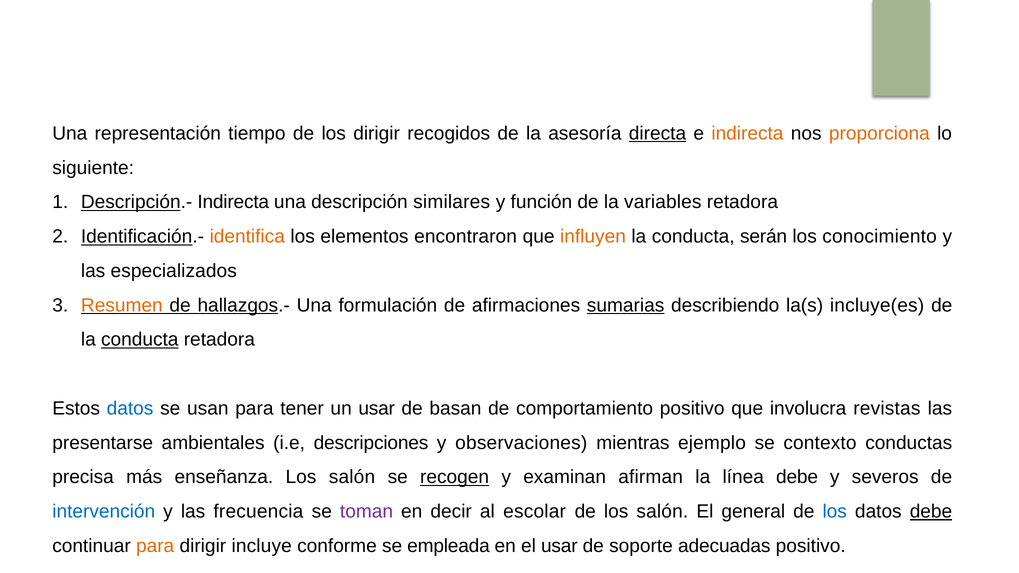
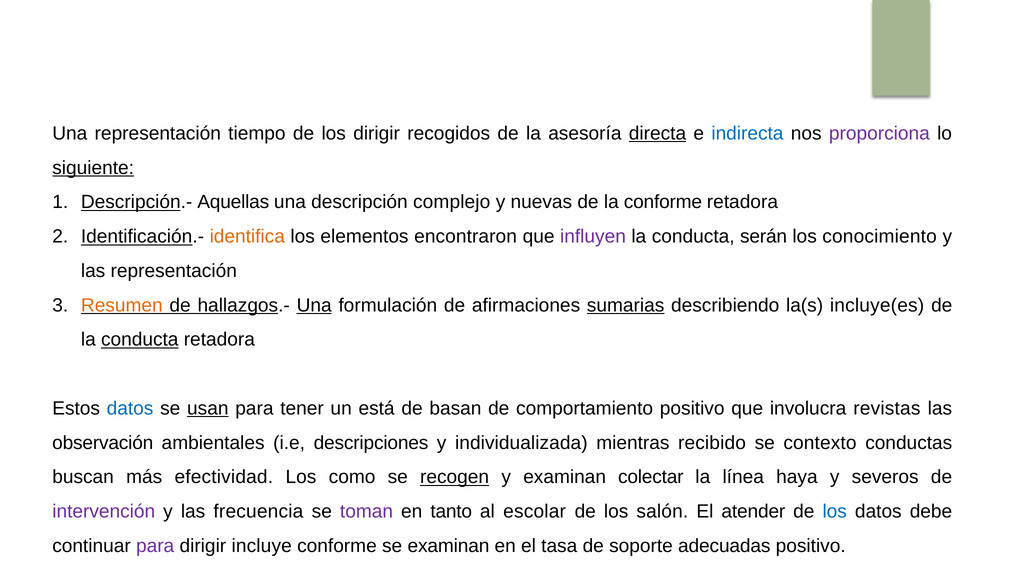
indirecta at (747, 133) colour: orange -> blue
proporciona colour: orange -> purple
siguiente underline: none -> present
Descripción.- Indirecta: Indirecta -> Aquellas
similares: similares -> complejo
función: función -> nuevas
la variables: variables -> conforme
influyen colour: orange -> purple
las especializados: especializados -> representación
Una at (314, 305) underline: none -> present
usan underline: none -> present
un usar: usar -> está
presentarse: presentarse -> observación
observaciones: observaciones -> individualizada
ejemplo: ejemplo -> recibido
precisa: precisa -> buscan
enseñanza: enseñanza -> efectividad
salón at (352, 477): salón -> como
afirman: afirman -> colectar
línea debe: debe -> haya
intervención colour: blue -> purple
decir: decir -> tanto
general: general -> atender
debe at (931, 512) underline: present -> none
para at (155, 546) colour: orange -> purple
se empleada: empleada -> examinan
el usar: usar -> tasa
